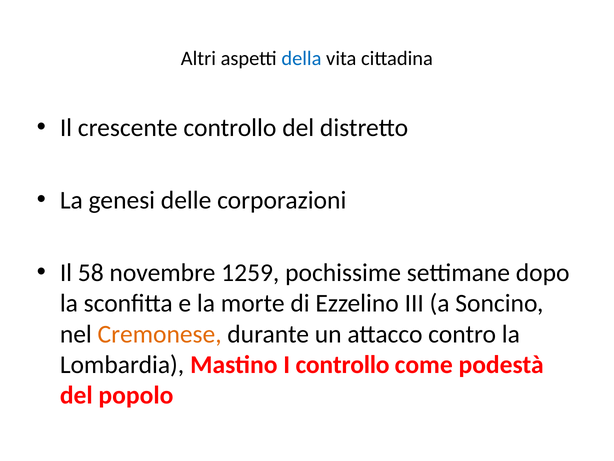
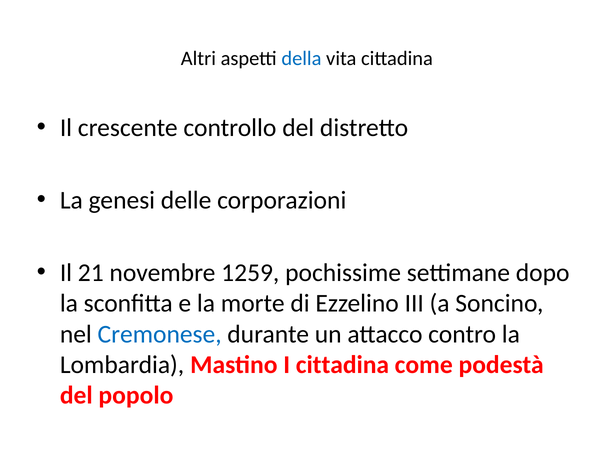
58: 58 -> 21
Cremonese colour: orange -> blue
I controllo: controllo -> cittadina
